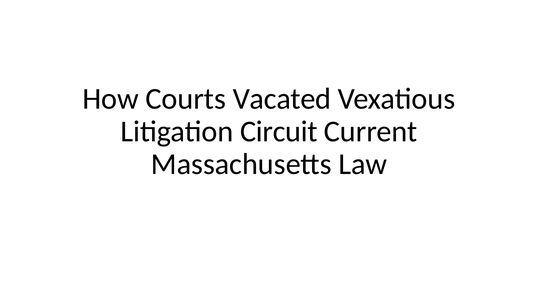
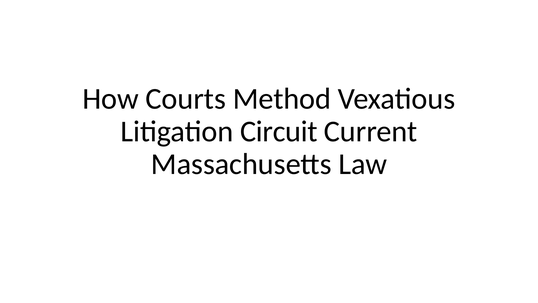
Vacated: Vacated -> Method
